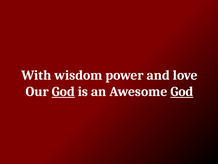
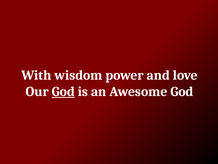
God at (182, 91) underline: present -> none
